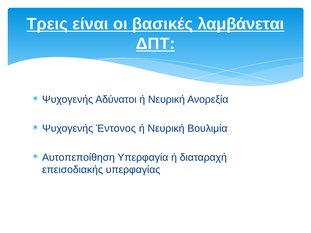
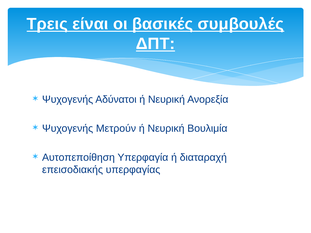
λαμβάνεται: λαμβάνεται -> συμβουλές
Έντονος: Έντονος -> Μετρούν
